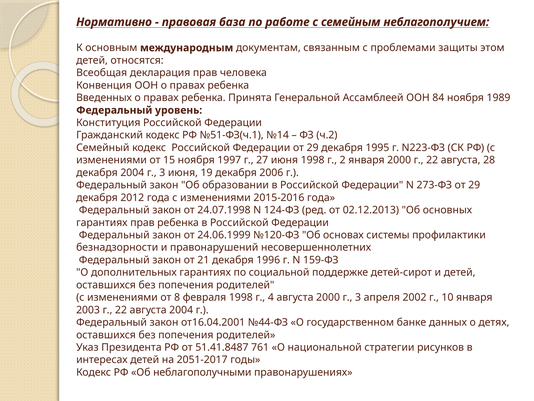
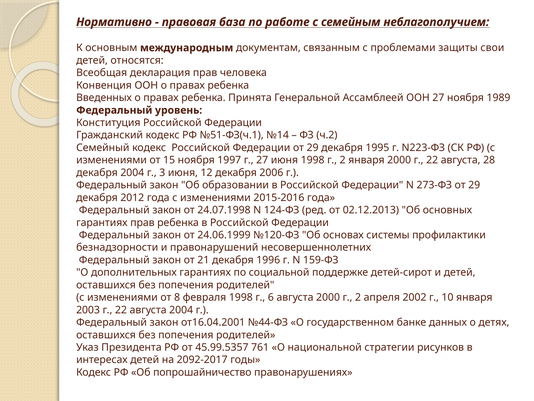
этом: этом -> свои
ООН 84: 84 -> 27
19: 19 -> 12
4: 4 -> 6
2000 г 3: 3 -> 2
51.41.8487: 51.41.8487 -> 45.99.5357
2051-2017: 2051-2017 -> 2092-2017
неблагополучными: неблагополучными -> попрошайничество
